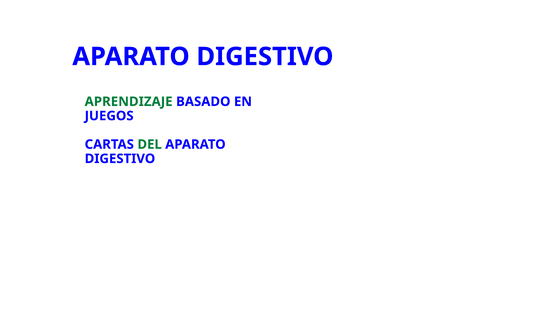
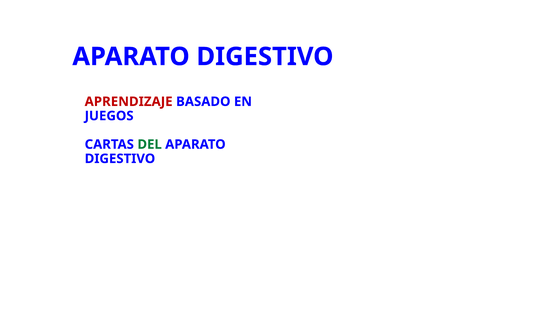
APRENDIZAJE colour: green -> red
